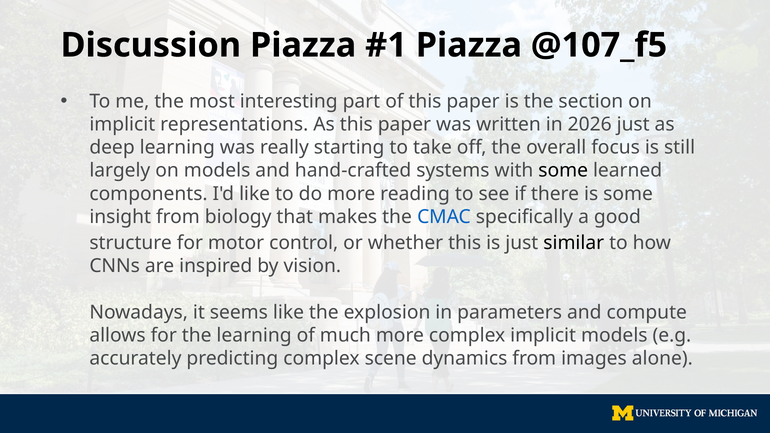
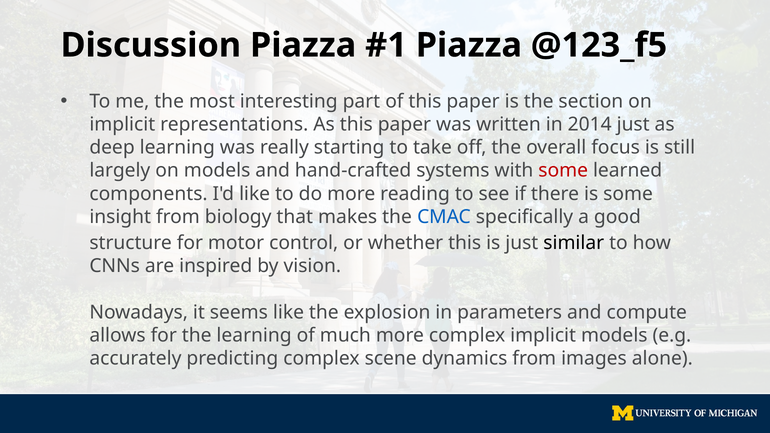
@107_f5: @107_f5 -> @123_f5
2026: 2026 -> 2014
some at (563, 171) colour: black -> red
